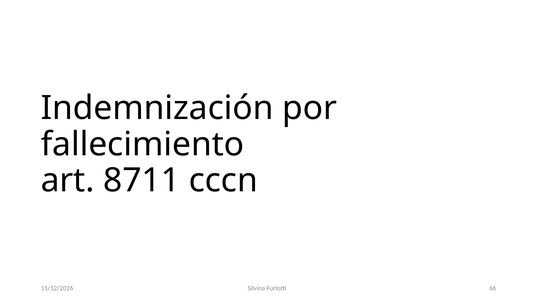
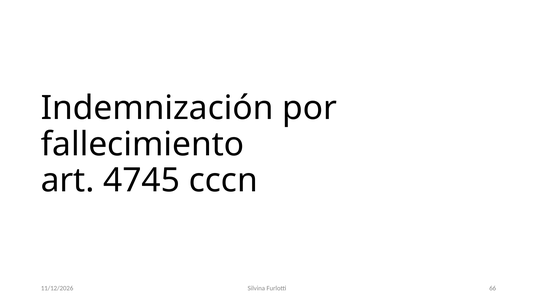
8711: 8711 -> 4745
